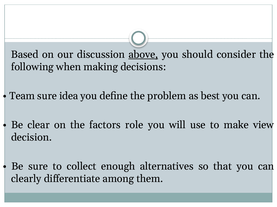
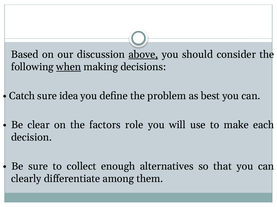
when underline: none -> present
Team: Team -> Catch
view: view -> each
